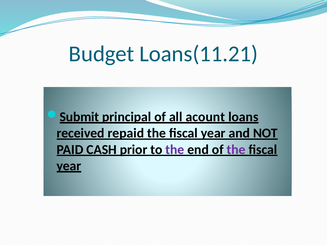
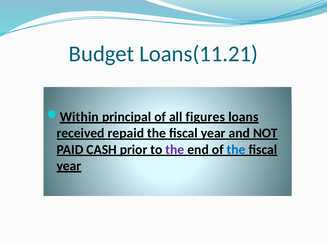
Submit: Submit -> Within
acount: acount -> figures
the at (236, 150) colour: purple -> blue
